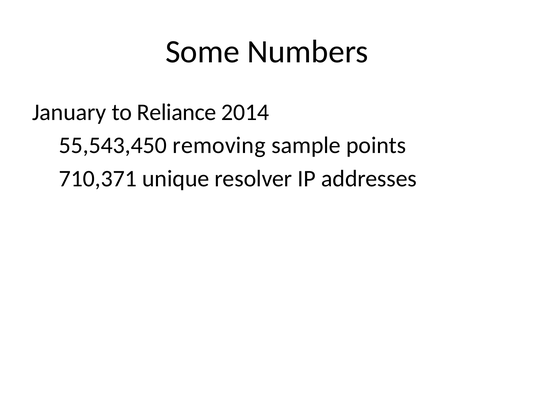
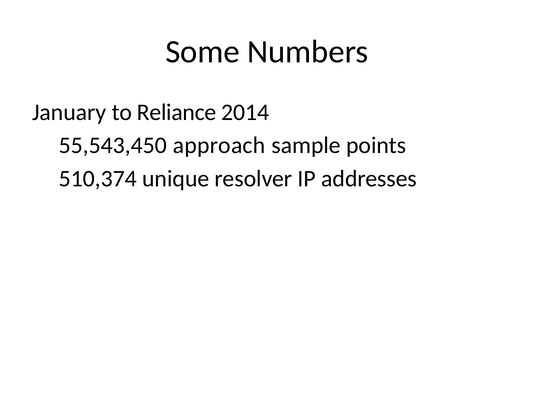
removing: removing -> approach
710,371: 710,371 -> 510,374
